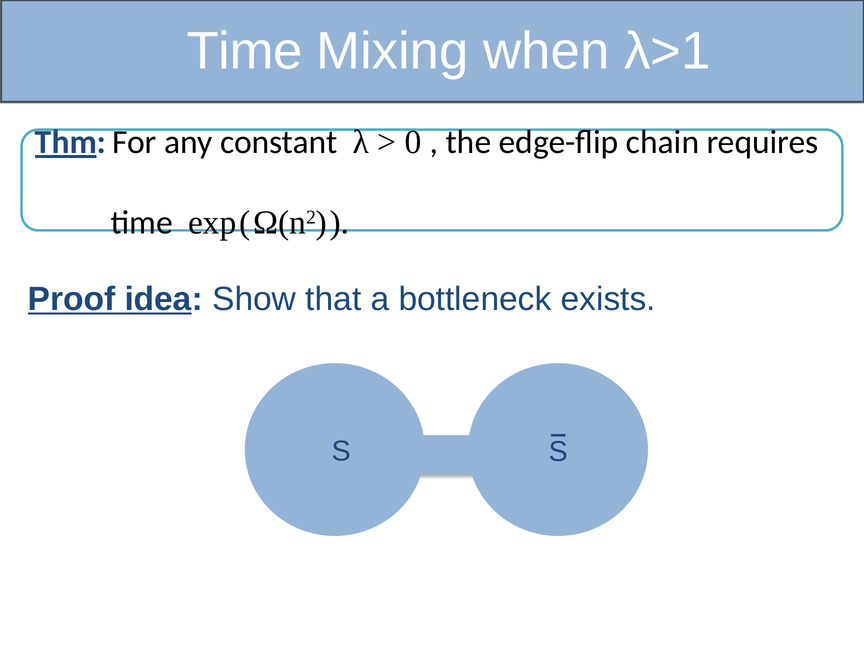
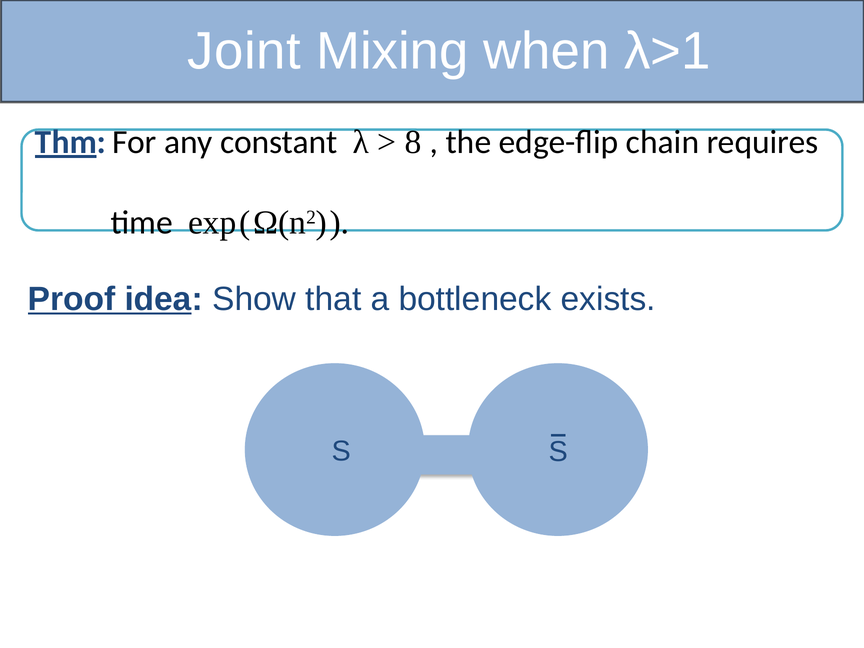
Time at (245, 51): Time -> Joint
0: 0 -> 8
